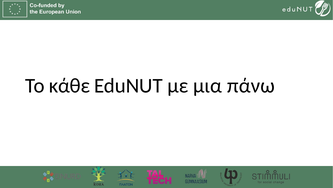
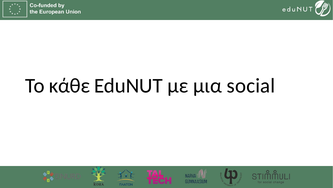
πάνω: πάνω -> social
